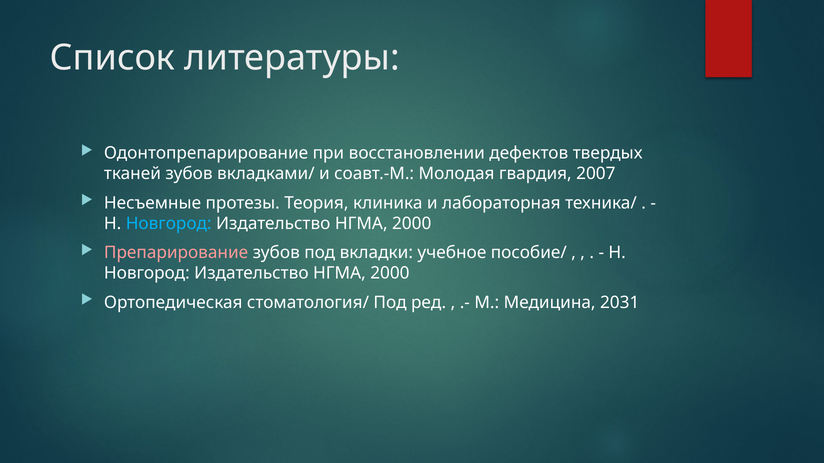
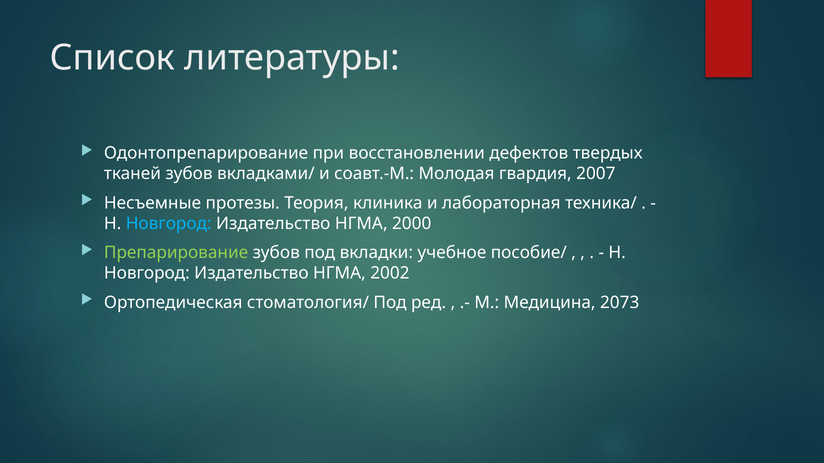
Препарирование colour: pink -> light green
2000 at (390, 274): 2000 -> 2002
2031: 2031 -> 2073
